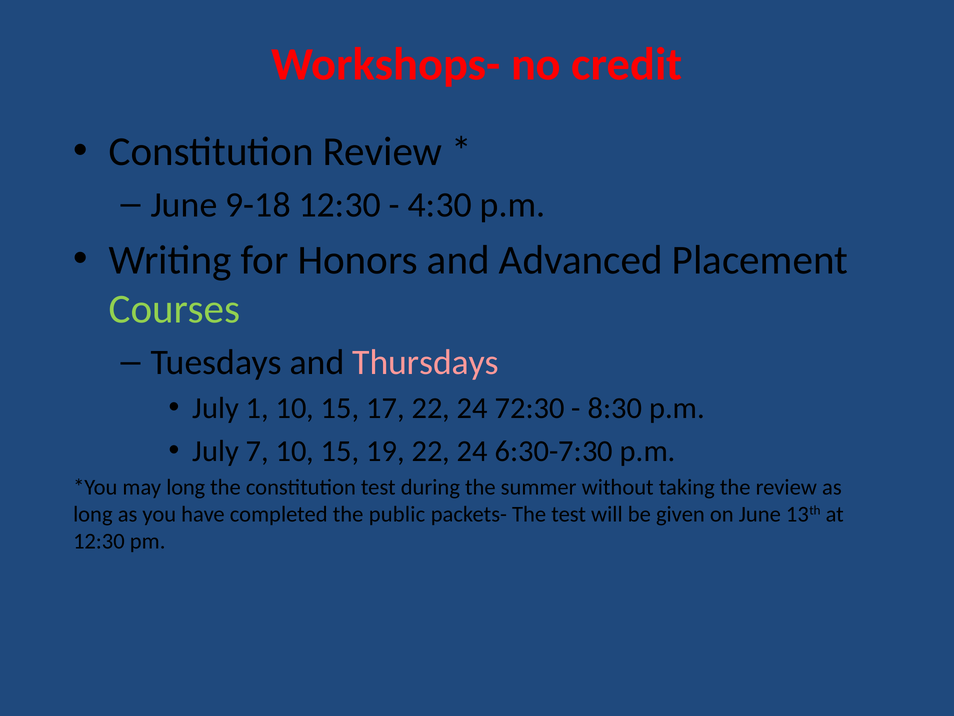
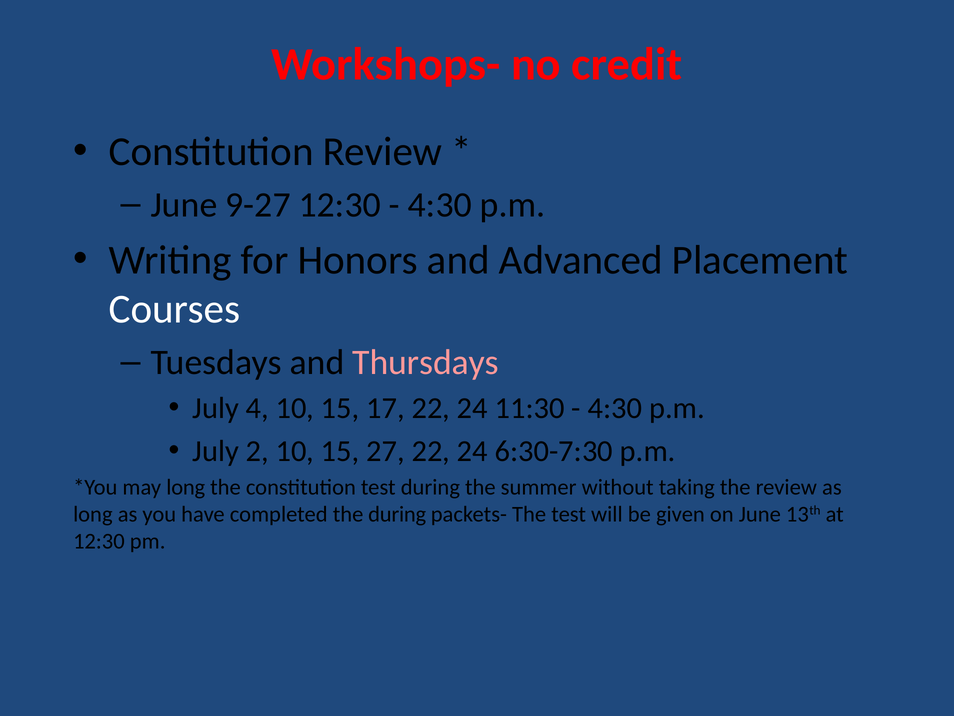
9-18: 9-18 -> 9-27
Courses colour: light green -> white
1: 1 -> 4
72:30: 72:30 -> 11:30
8:30 at (615, 408): 8:30 -> 4:30
7: 7 -> 2
19: 19 -> 27
the public: public -> during
